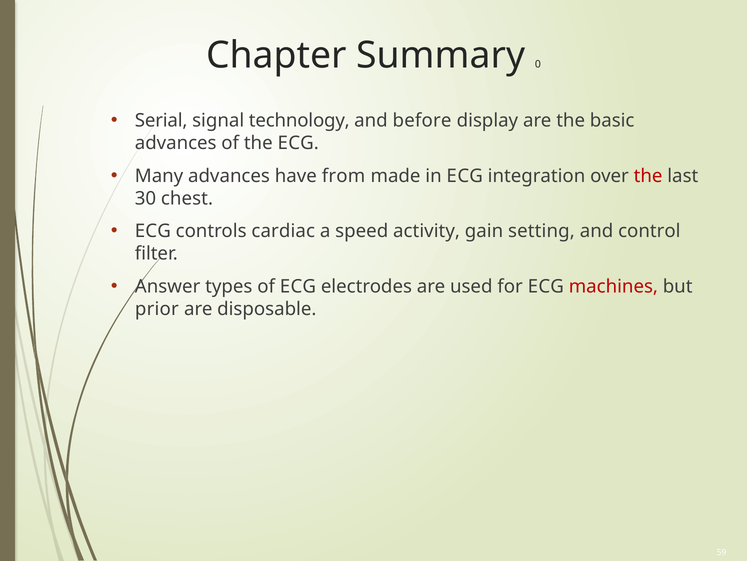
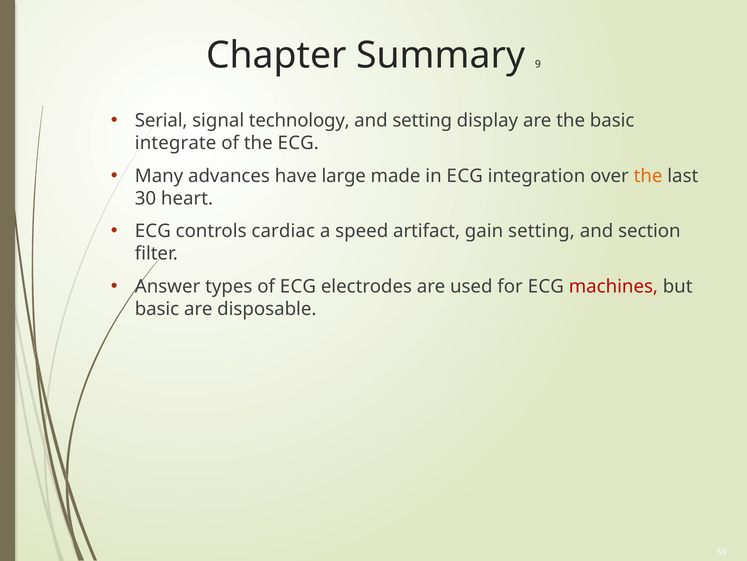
0: 0 -> 9
and before: before -> setting
advances at (176, 143): advances -> integrate
from: from -> large
the at (648, 176) colour: red -> orange
chest: chest -> heart
activity: activity -> artifact
control: control -> section
prior at (157, 309): prior -> basic
